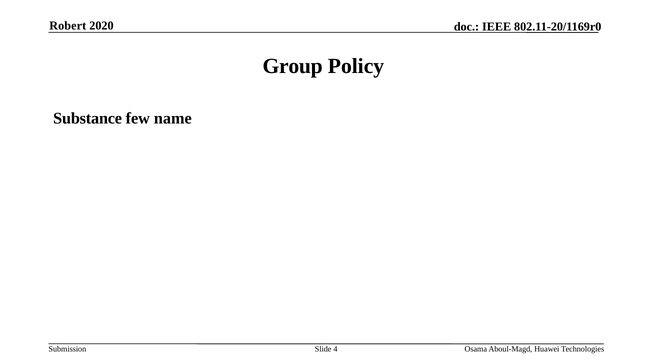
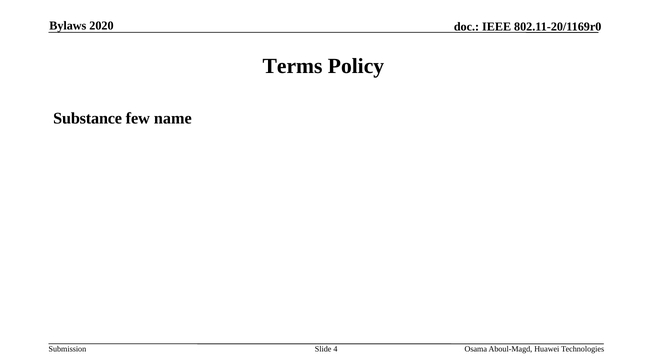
Robert: Robert -> Bylaws
Group: Group -> Terms
